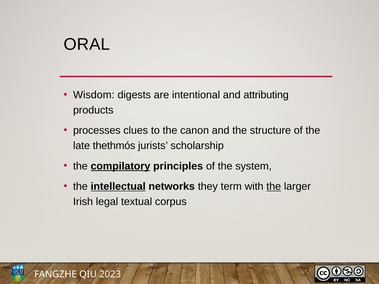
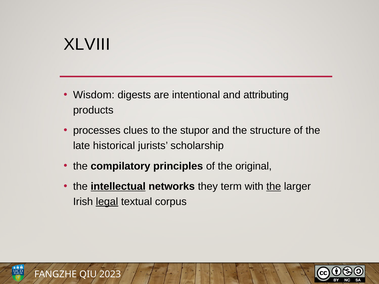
ORAL: ORAL -> XLVIII
canon: canon -> stupor
thethmós: thethmós -> historical
compilatory underline: present -> none
system: system -> original
legal underline: none -> present
